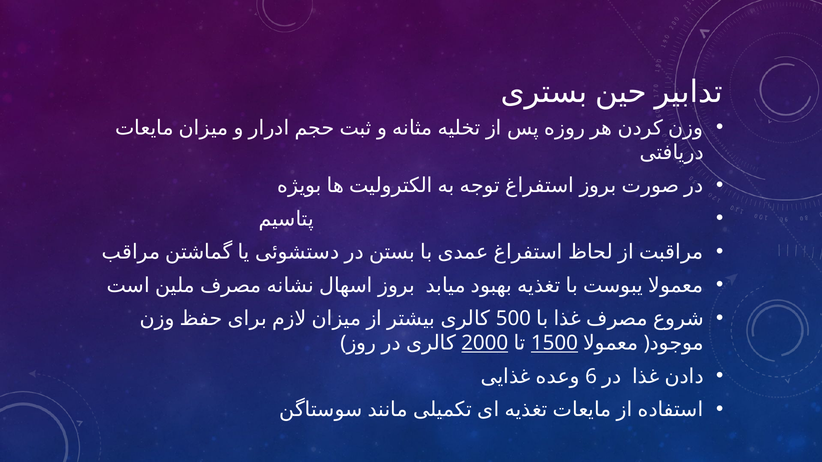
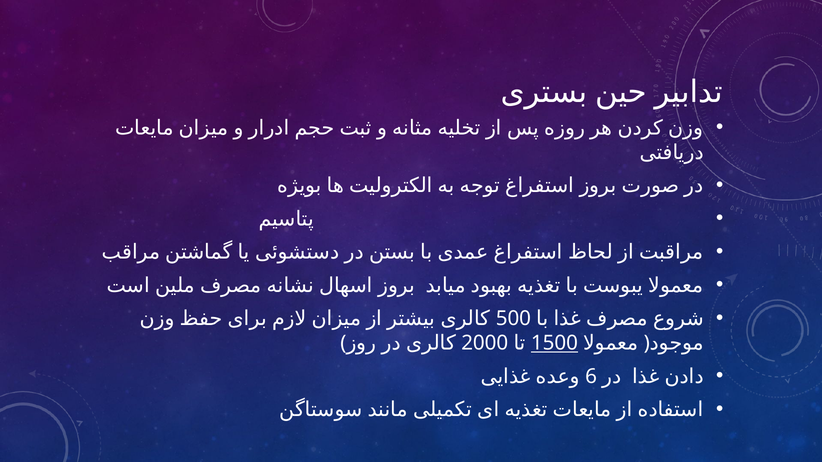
2000 underline: present -> none
